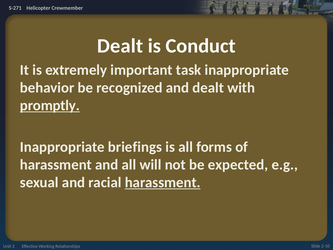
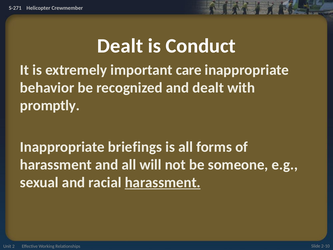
task: task -> care
promptly underline: present -> none
expected: expected -> someone
